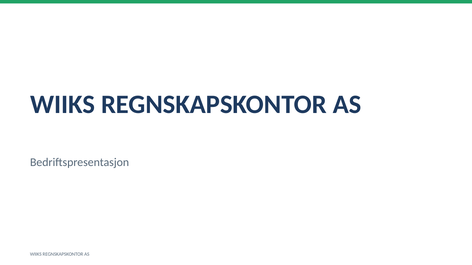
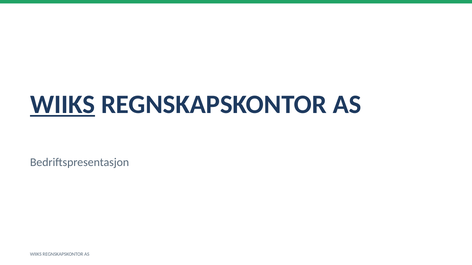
WIIKS at (63, 105) underline: none -> present
